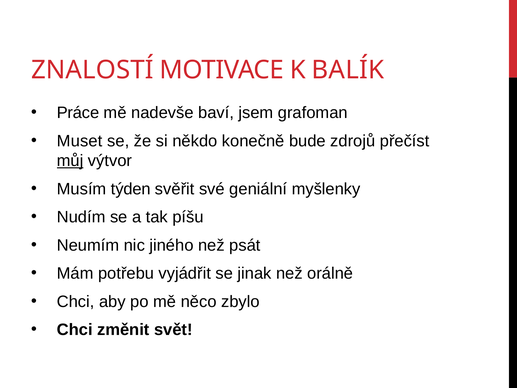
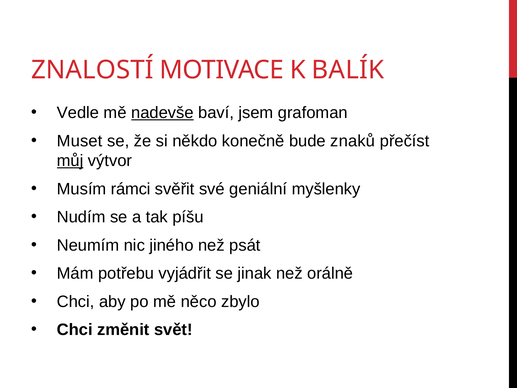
Práce: Práce -> Vedle
nadevše underline: none -> present
zdrojů: zdrojů -> znaků
týden: týden -> rámci
